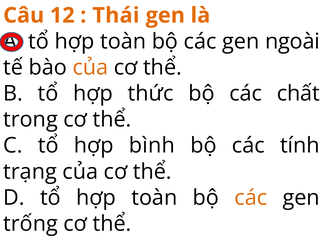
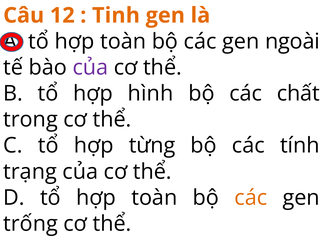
Thái: Thái -> Tinh
của at (90, 67) colour: orange -> purple
thức: thức -> hình
bình: bình -> từng
